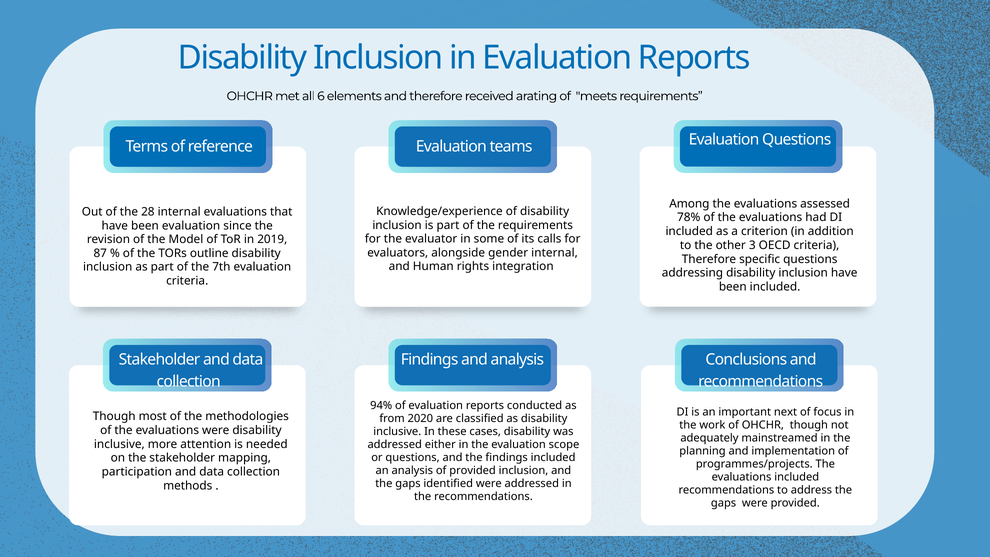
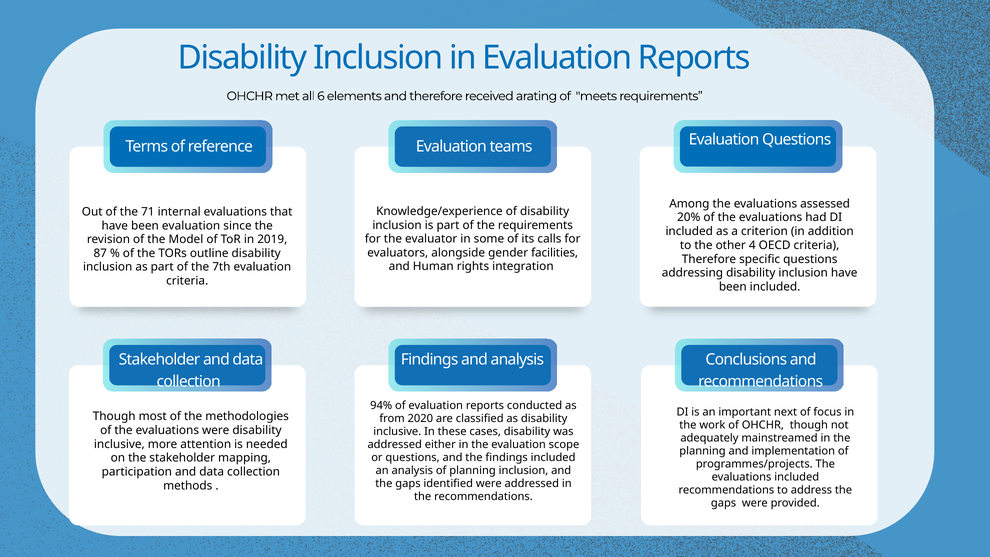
28: 28 -> 71
78%: 78% -> 20%
3: 3 -> 4
gender internal: internal -> facilities
of provided: provided -> planning
